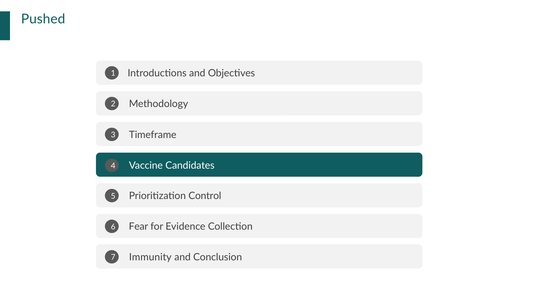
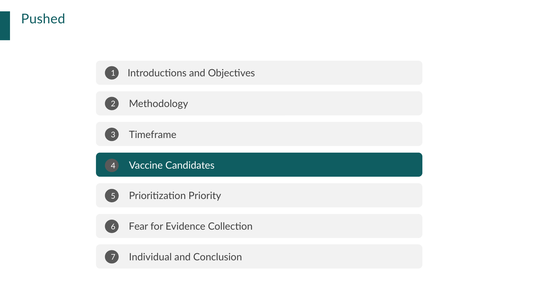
Control: Control -> Priority
Immunity: Immunity -> Individual
